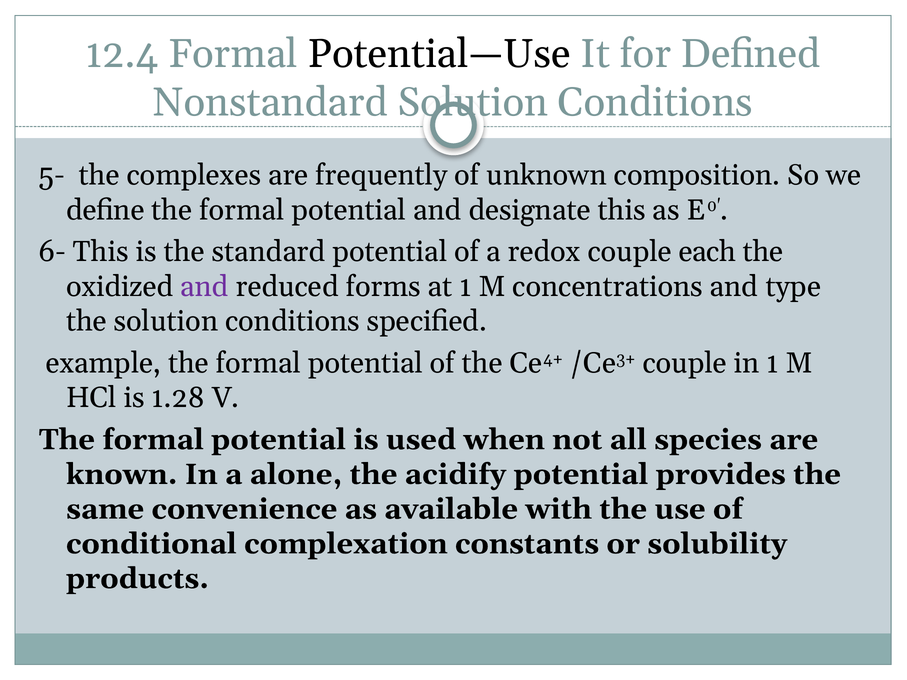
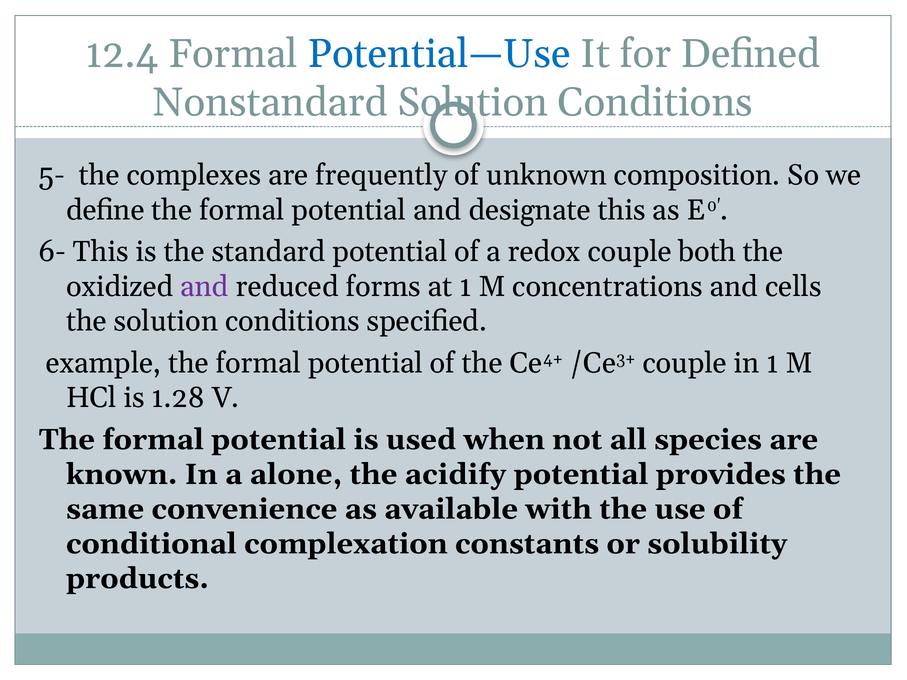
Potential—Use colour: black -> blue
each: each -> both
type: type -> cells
